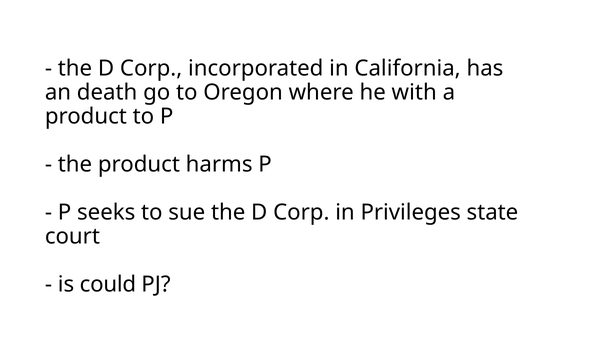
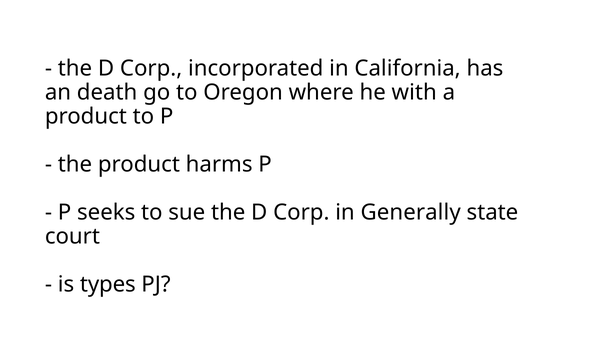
Privileges: Privileges -> Generally
could: could -> types
